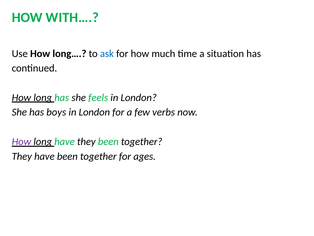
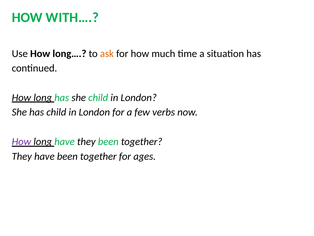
ask colour: blue -> orange
she feels: feels -> child
has boys: boys -> child
